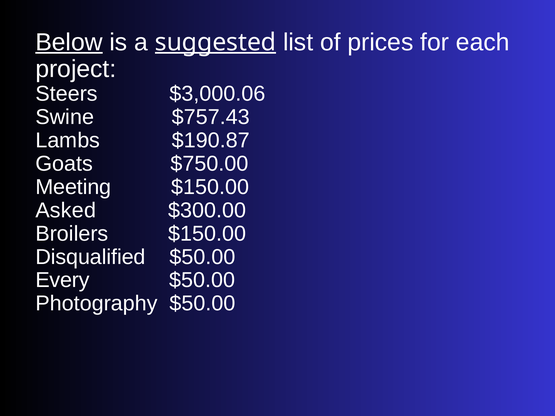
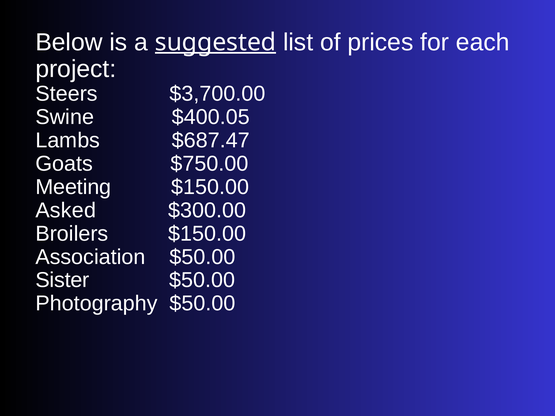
Below underline: present -> none
$3,000.06: $3,000.06 -> $3,700.00
$757.43: $757.43 -> $400.05
$190.87: $190.87 -> $687.47
Disqualified: Disqualified -> Association
Every: Every -> Sister
